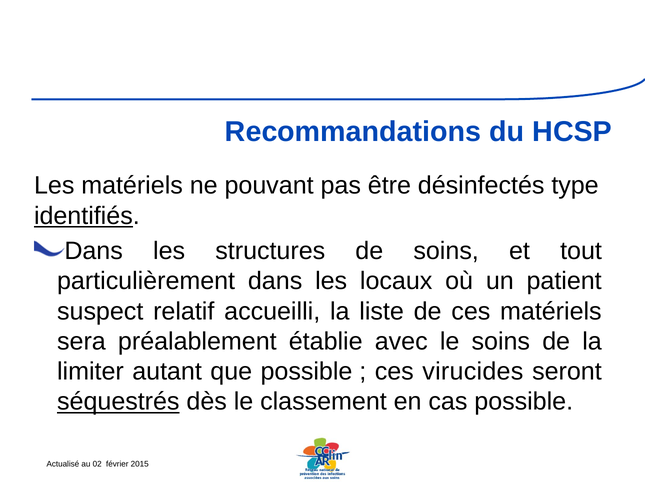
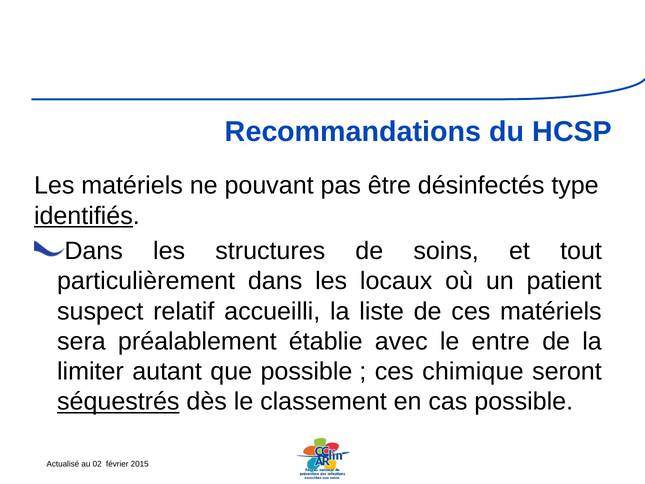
le soins: soins -> entre
virucides: virucides -> chimique
